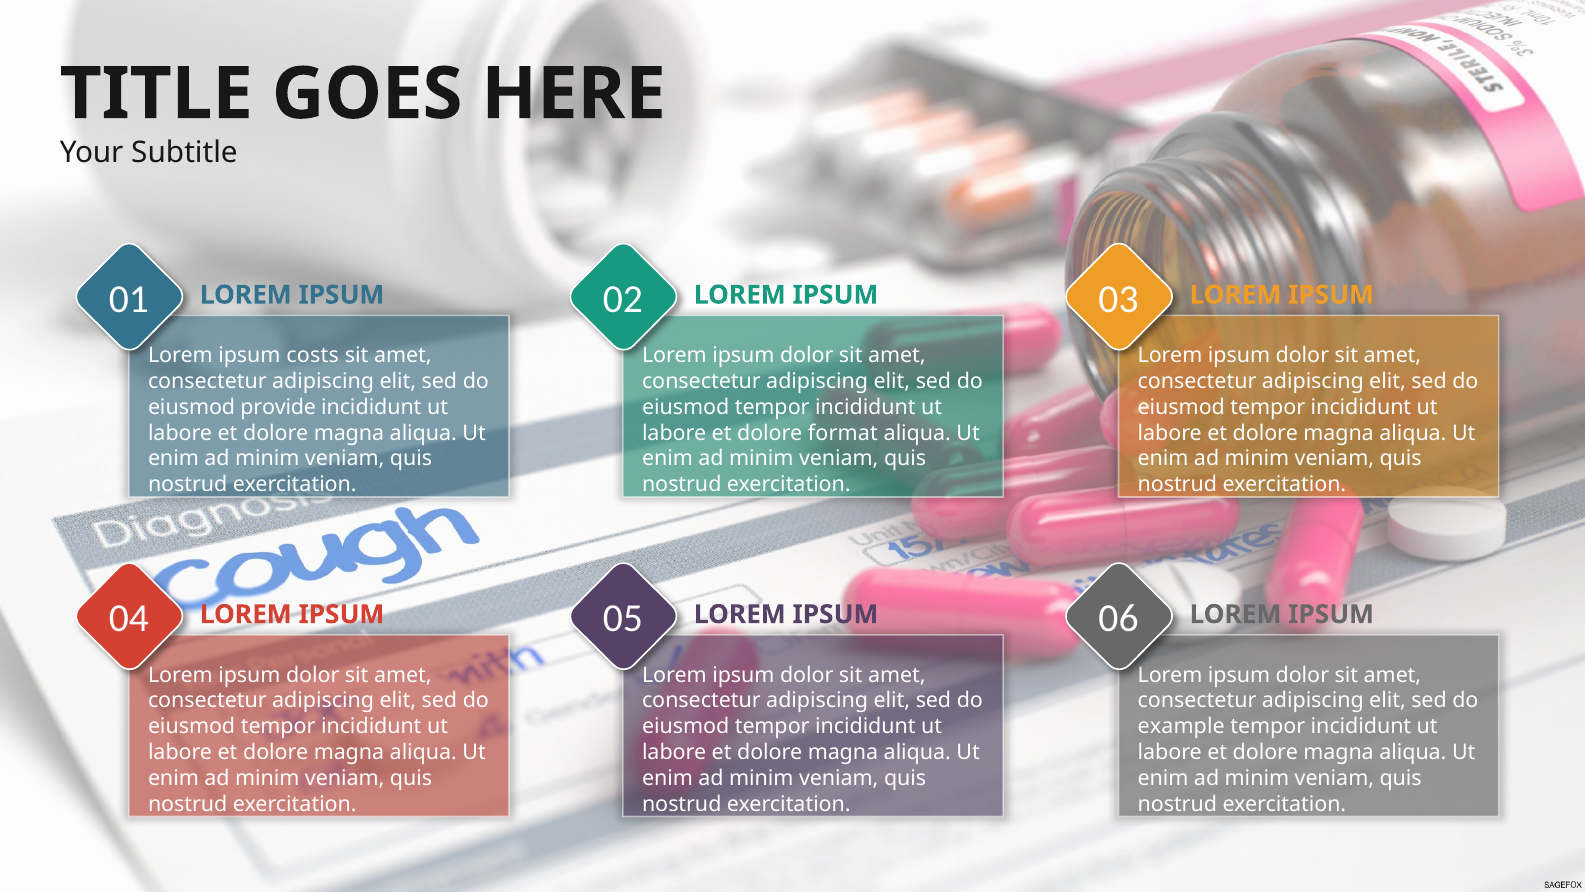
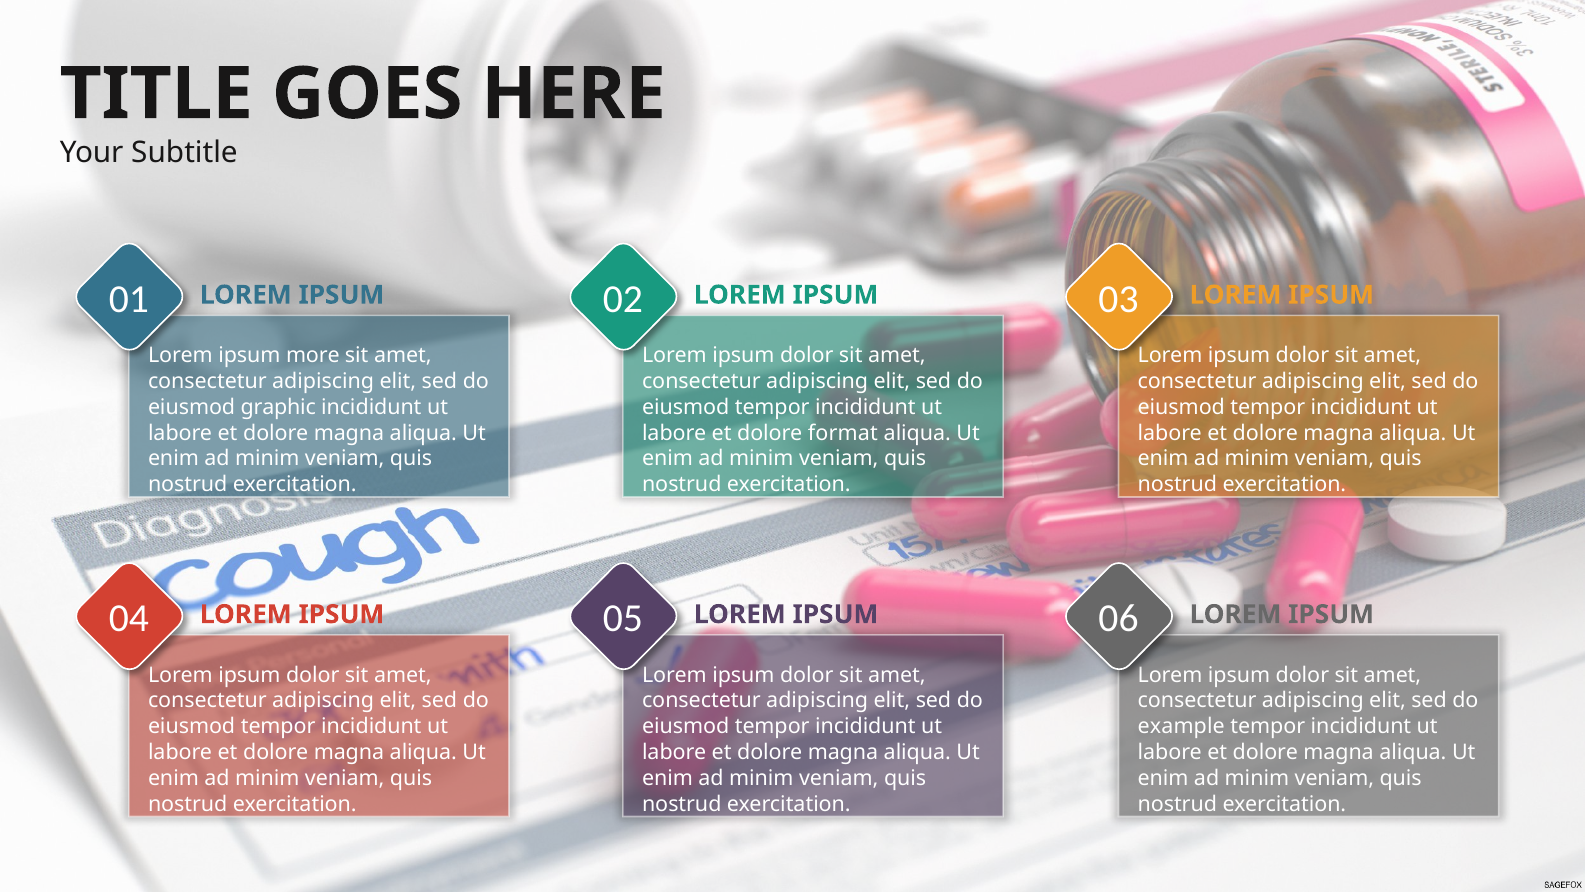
costs: costs -> more
provide: provide -> graphic
